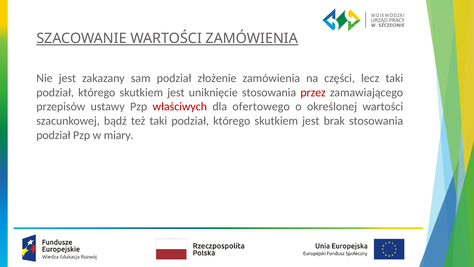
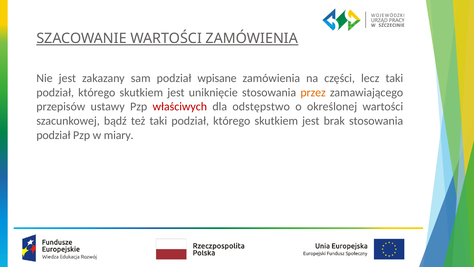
złożenie: złożenie -> wpisane
przez colour: red -> orange
ofertowego: ofertowego -> odstępstwo
